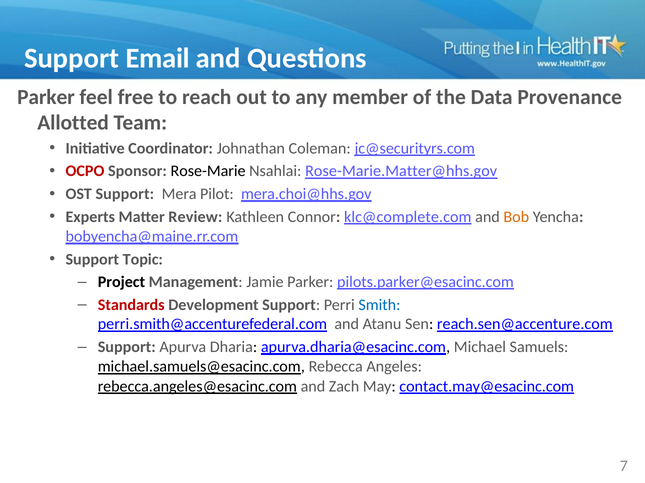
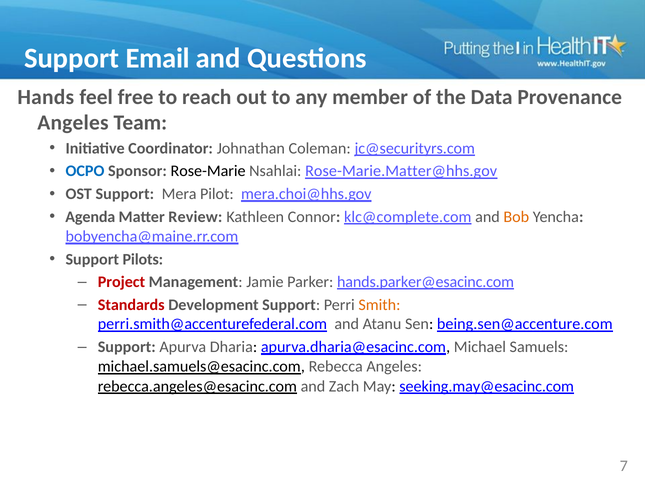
Parker at (46, 97): Parker -> Hands
Allotted at (73, 123): Allotted -> Angeles
OCPO colour: red -> blue
Experts: Experts -> Agenda
Topic: Topic -> Pilots
Project colour: black -> red
pilots.parker@esacinc.com: pilots.parker@esacinc.com -> hands.parker@esacinc.com
Smith colour: blue -> orange
reach.sen@accenture.com: reach.sen@accenture.com -> being.sen@accenture.com
contact.may@esacinc.com: contact.may@esacinc.com -> seeking.may@esacinc.com
